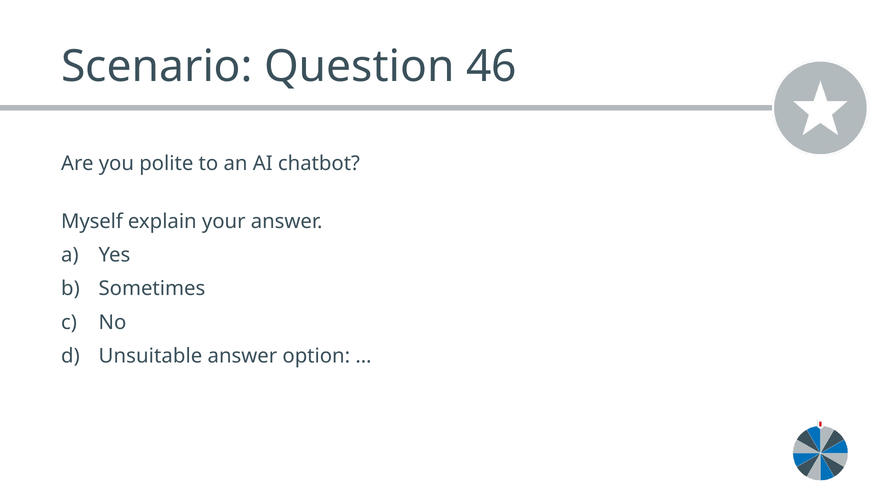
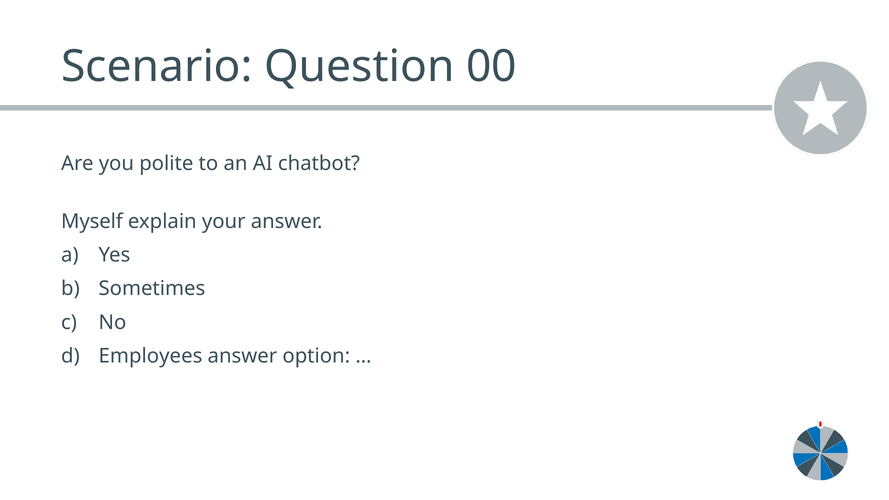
46: 46 -> 00
Unsuitable: Unsuitable -> Employees
